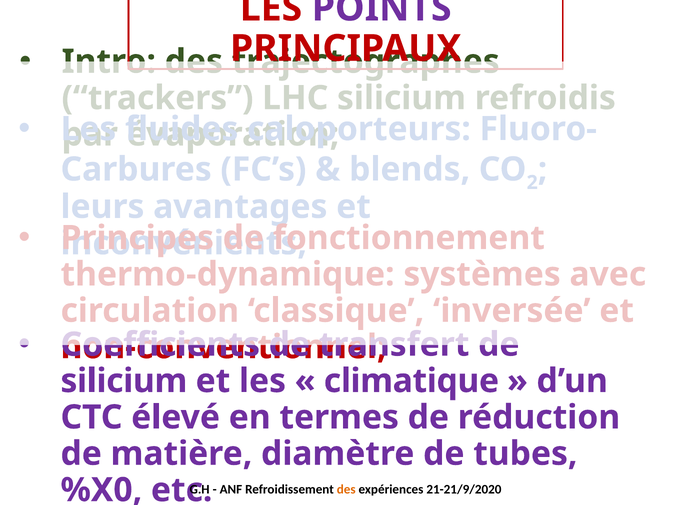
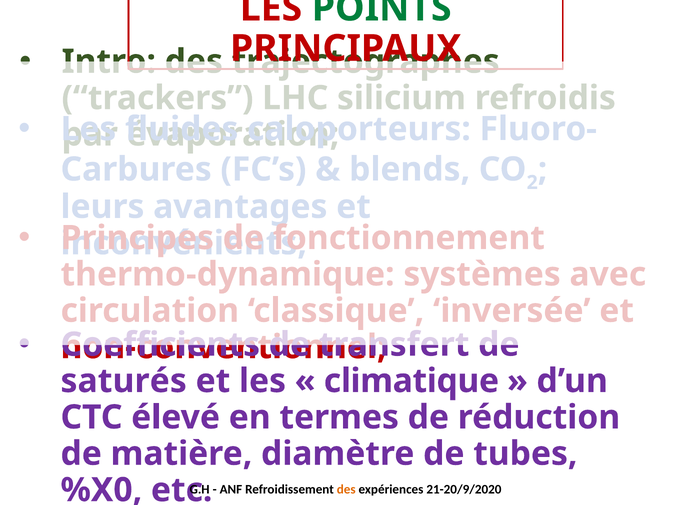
POINTS colour: purple -> green
silicium at (124, 381): silicium -> saturés
21-21/9/2020: 21-21/9/2020 -> 21-20/9/2020
